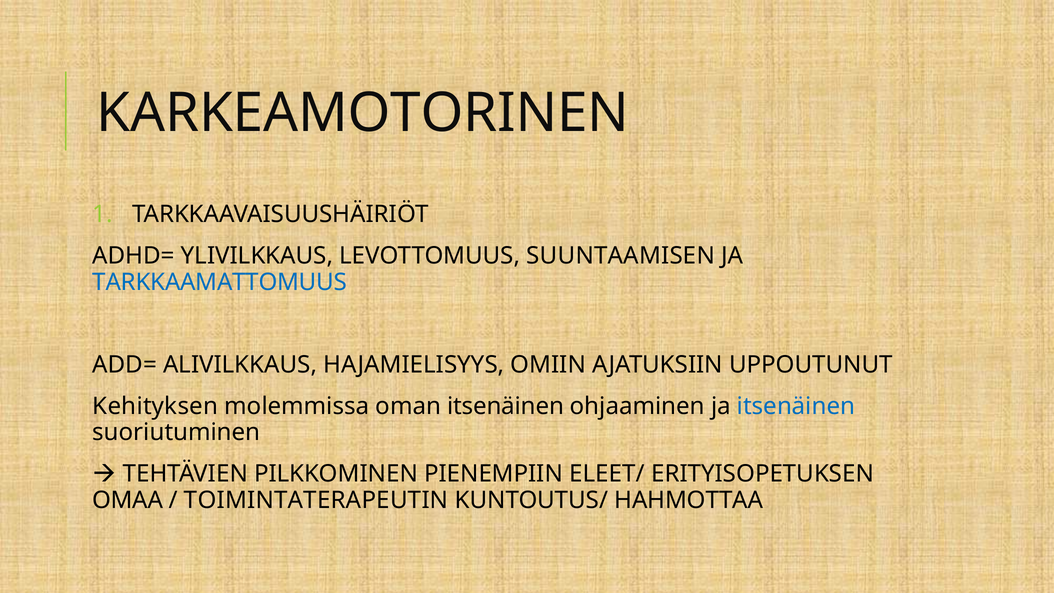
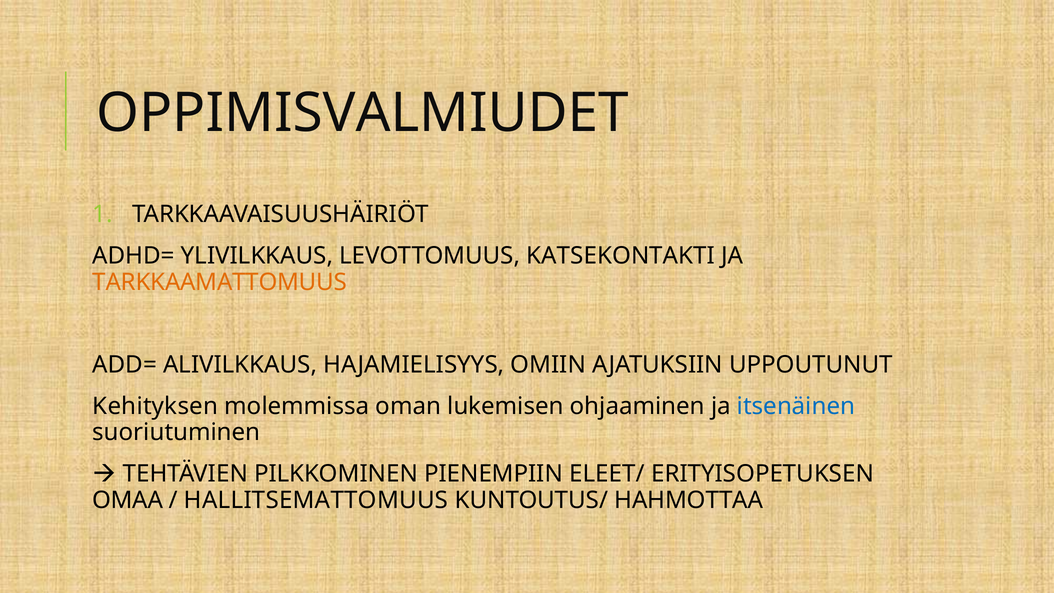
KARKEAMOTORINEN: KARKEAMOTORINEN -> OPPIMISVALMIUDET
SUUNTAAMISEN: SUUNTAAMISEN -> KATSEKONTAKTI
TARKKAAMATTOMUUS colour: blue -> orange
oman itsenäinen: itsenäinen -> lukemisen
TOIMINTATERAPEUTIN: TOIMINTATERAPEUTIN -> HALLITSEMATTOMUUS
